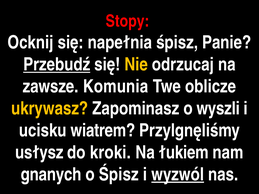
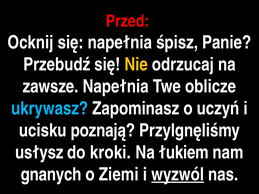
Stopy: Stopy -> Przed
Przebudź underline: present -> none
zawsze Komunia: Komunia -> Napełnia
ukrywasz colour: yellow -> light blue
wyszli: wyszli -> uczyń
wiatrem: wiatrem -> poznają
o Śpisz: Śpisz -> Ziemi
